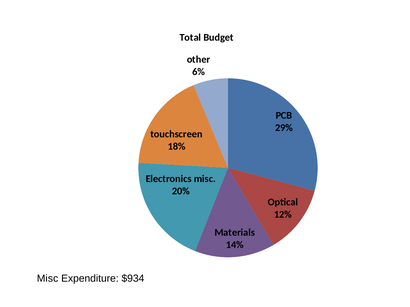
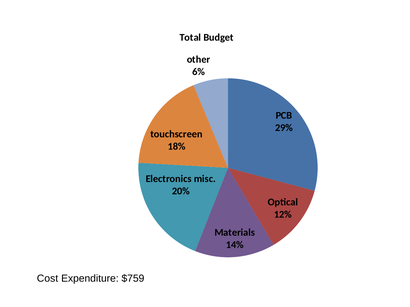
Misc at (48, 279): Misc -> Cost
$934: $934 -> $759
